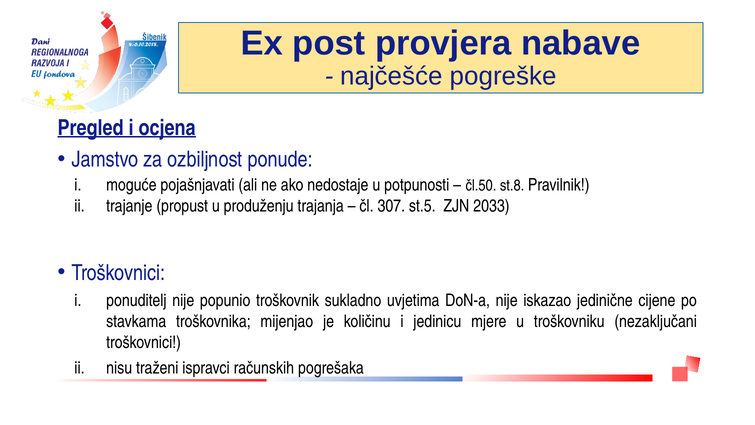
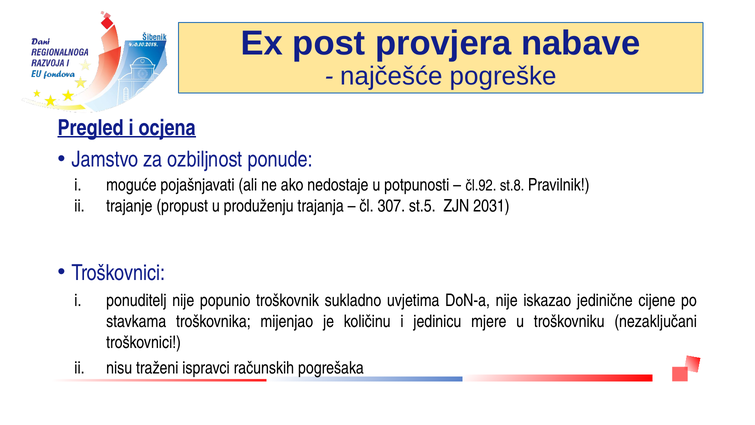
čl.50: čl.50 -> čl.92
2033: 2033 -> 2031
